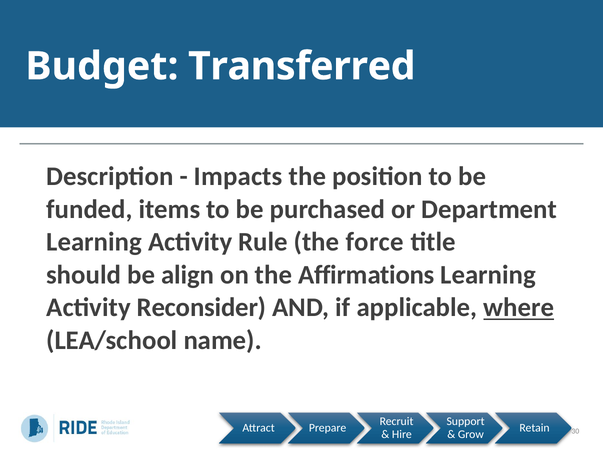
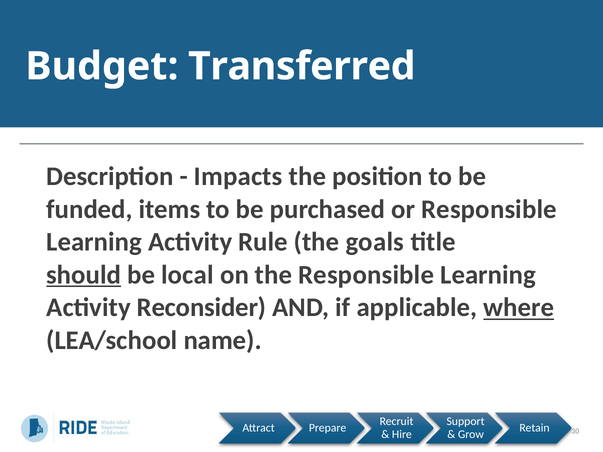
or Department: Department -> Responsible
force: force -> goals
should underline: none -> present
align: align -> local
the Affirmations: Affirmations -> Responsible
